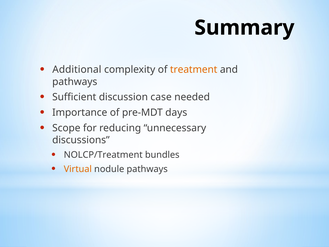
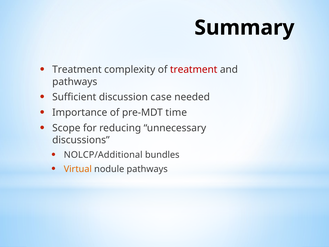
Additional at (77, 70): Additional -> Treatment
treatment at (194, 70) colour: orange -> red
days: days -> time
NOLCP/Treatment: NOLCP/Treatment -> NOLCP/Additional
